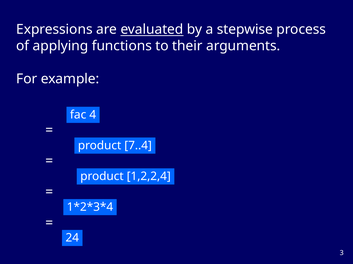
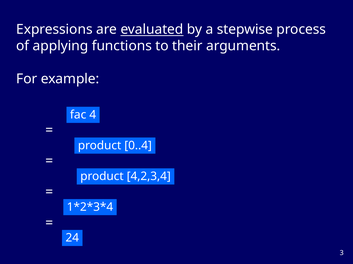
7..4: 7..4 -> 0..4
1,2,2,4: 1,2,2,4 -> 4,2,3,4
